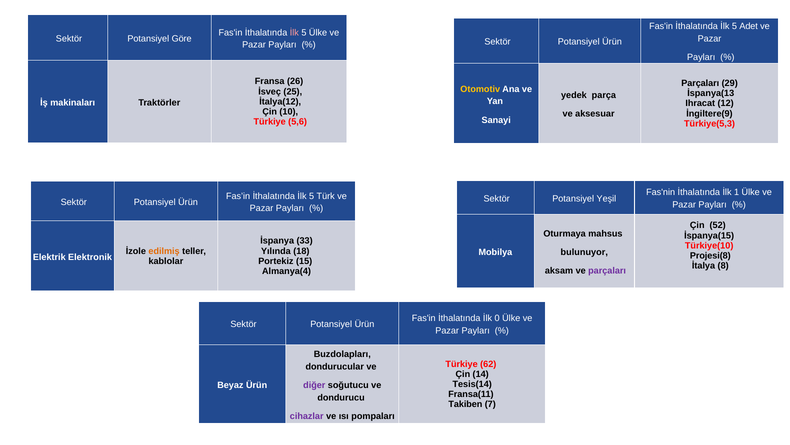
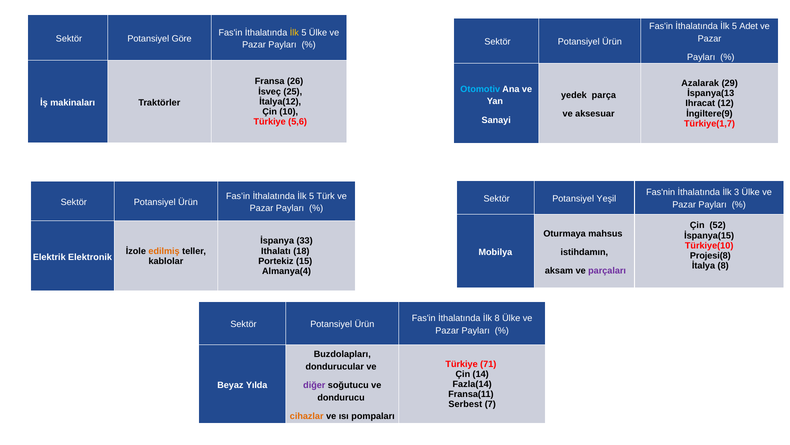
İlk at (294, 33) colour: pink -> yellow
Parçaları at (700, 83): Parçaları -> Azalarak
Otomotiv colour: yellow -> light blue
Türkiye(5,3: Türkiye(5,3 -> Türkiye(1,7
1: 1 -> 3
Yılında: Yılında -> Ithalatı
bulunuyor: bulunuyor -> istihdamın
İlk 0: 0 -> 8
62: 62 -> 71
Tesis(14: Tesis(14 -> Fazla(14
Beyaz Ürün: Ürün -> Yılda
Takiben: Takiben -> Serbest
cihazlar colour: purple -> orange
